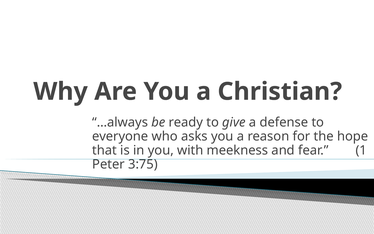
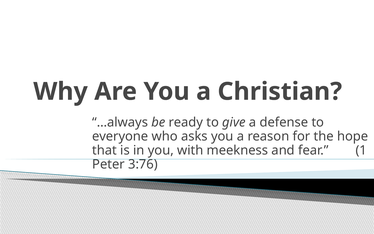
3:75: 3:75 -> 3:76
